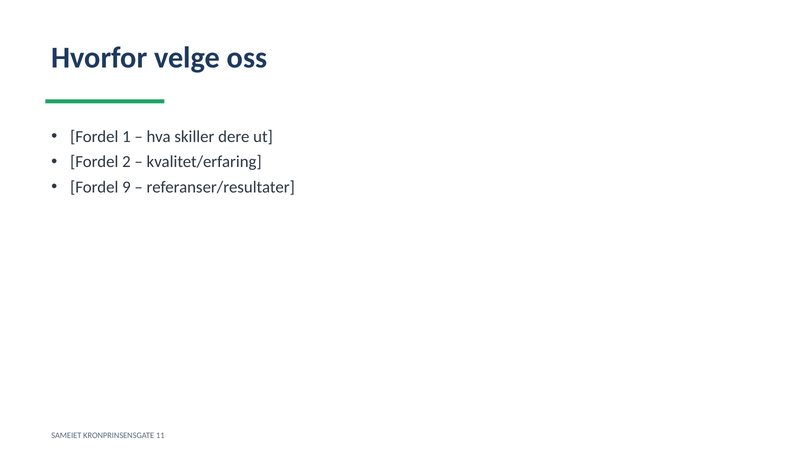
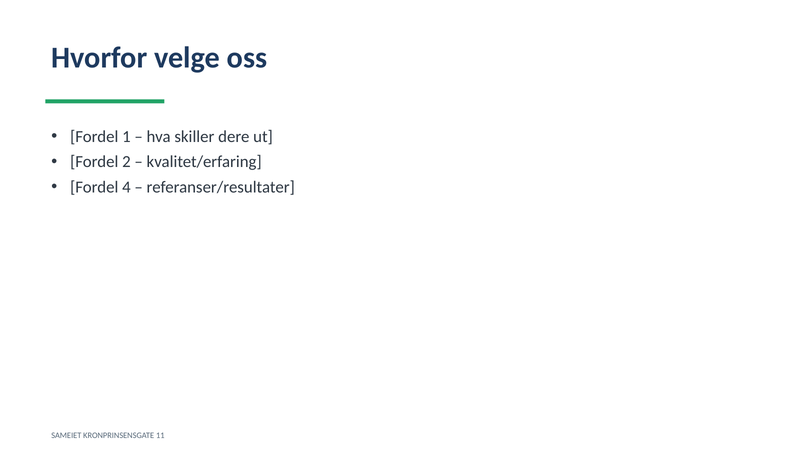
9: 9 -> 4
